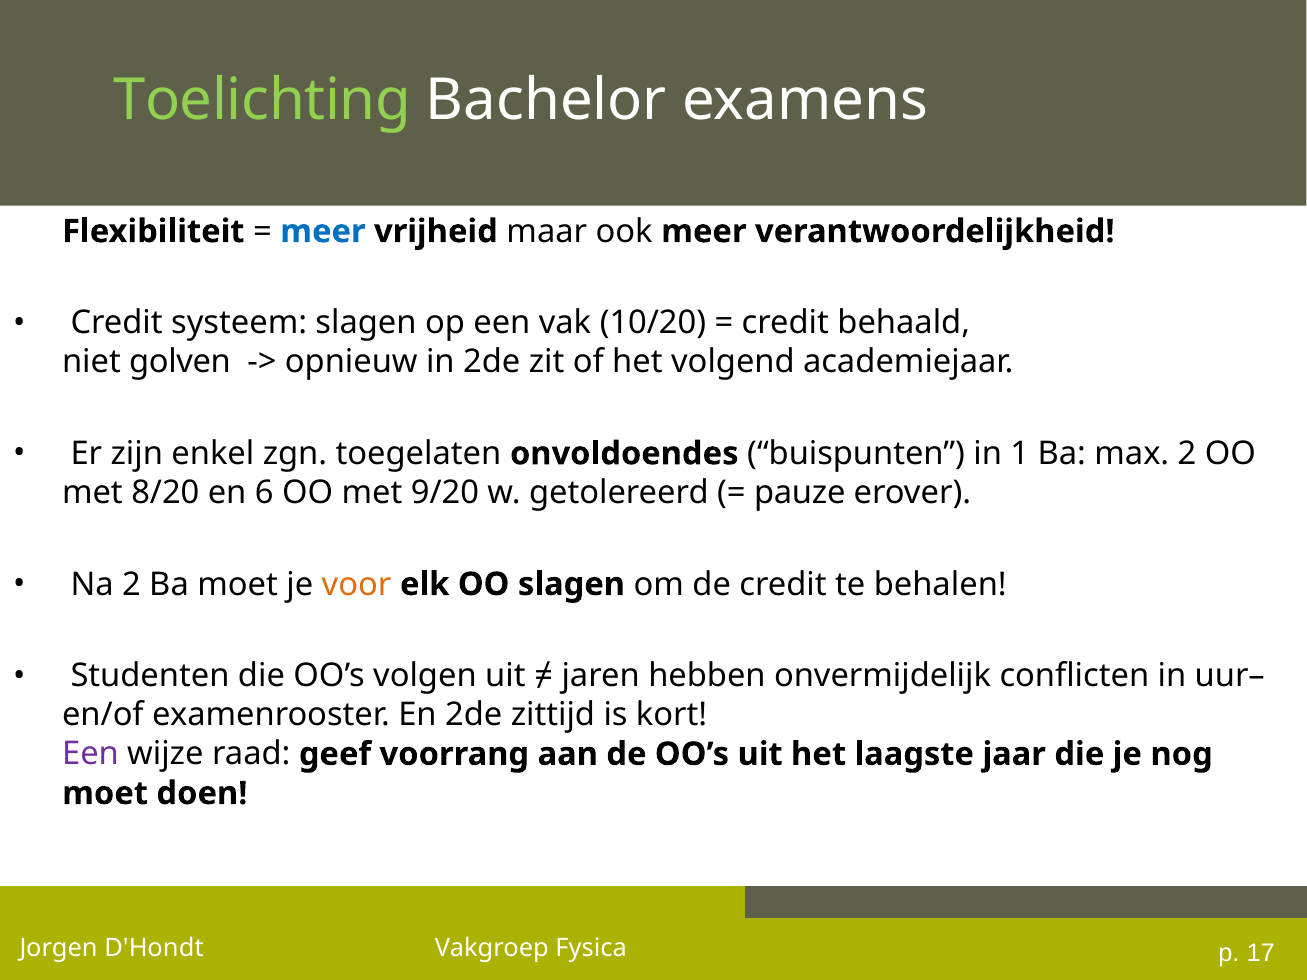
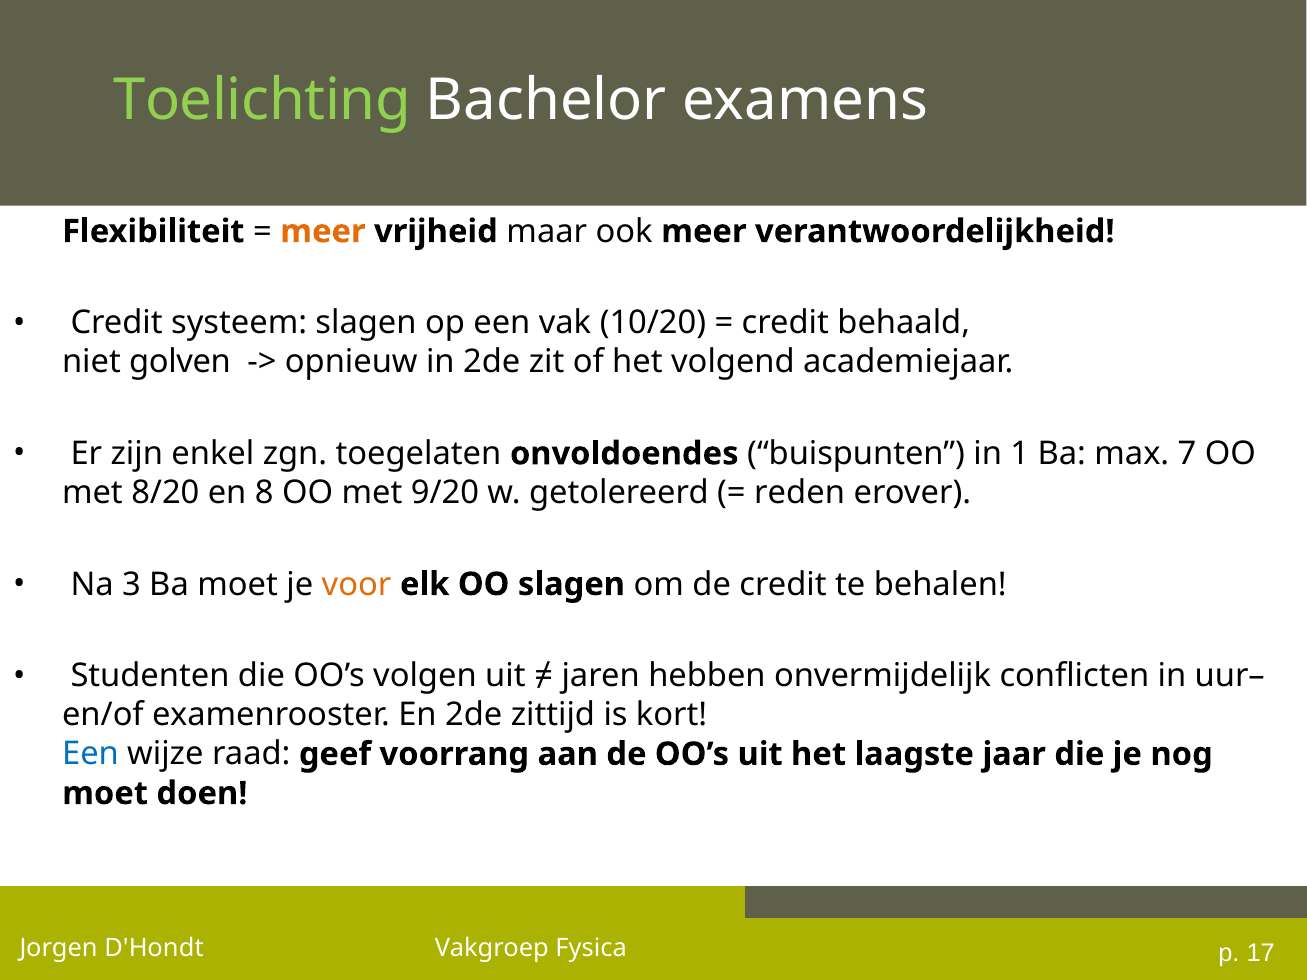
meer at (323, 232) colour: blue -> orange
max 2: 2 -> 7
6: 6 -> 8
pauze: pauze -> reden
Na 2: 2 -> 3
Een at (90, 754) colour: purple -> blue
